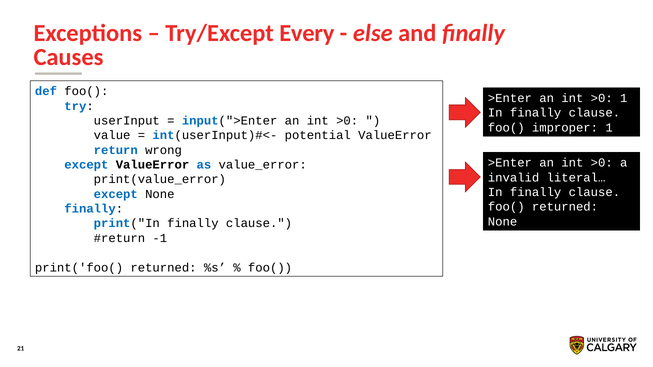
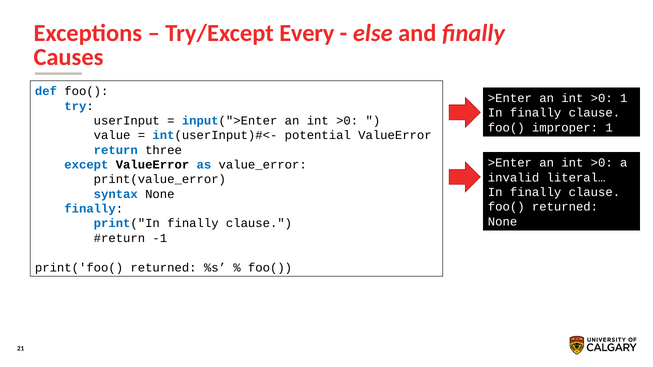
wrong: wrong -> three
except at (116, 194): except -> syntax
